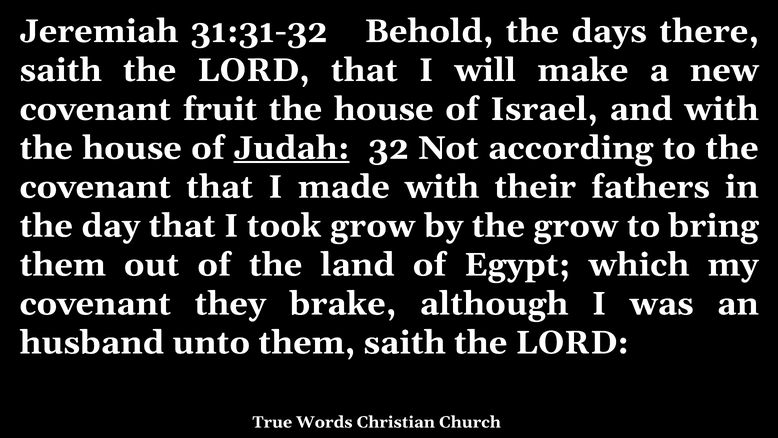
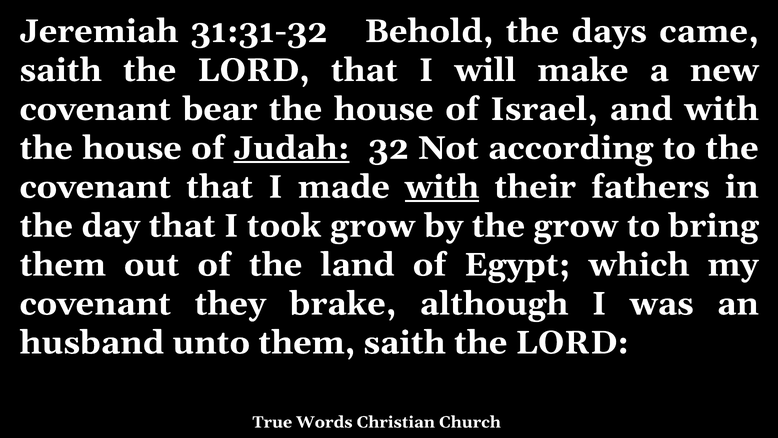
there: there -> came
fruit: fruit -> bear
with at (442, 187) underline: none -> present
